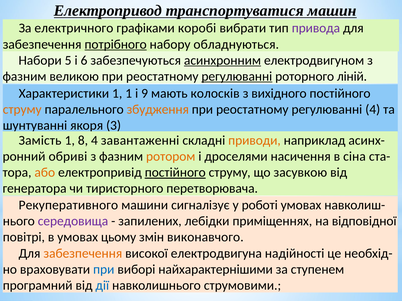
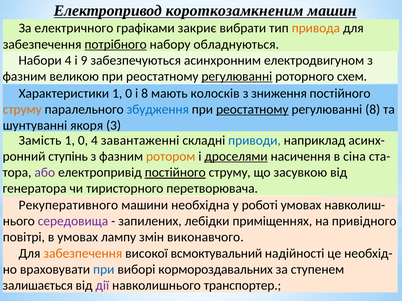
транспортуватися: транспортуватися -> короткозамкненим
коробі: коробі -> закриє
привода colour: purple -> orange
Набори 5: 5 -> 4
6: 6 -> 9
асинхронним underline: present -> none
ліній: ліній -> схем
Характеристики 1 1: 1 -> 0
і 9: 9 -> 8
вихідного: вихідного -> зниження
збудження colour: orange -> blue
реостатному at (252, 110) underline: none -> present
регулюванні 4: 4 -> 8
8 at (83, 141): 8 -> 0
приводи colour: orange -> blue
обриві: обриві -> ступінь
дроселями underline: none -> present
або colour: orange -> purple
сигналізує: сигналізує -> необхідна
відповідної: відповідної -> привідного
цьому: цьому -> лампу
електродвигуна: електродвигуна -> всмоктувальний
найхарактернішими: найхарактернішими -> кормороздавальних
програмний: програмний -> залишається
дії colour: blue -> purple
струмовими: струмовими -> транспортер
